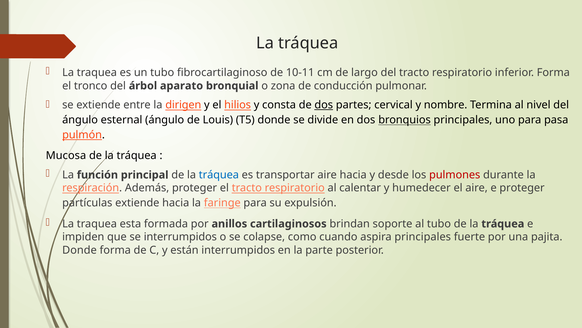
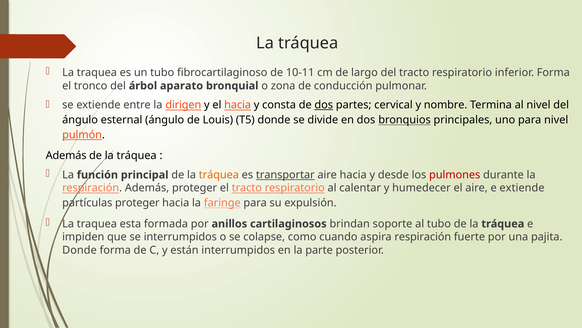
el hilios: hilios -> hacia
para pasa: pasa -> nivel
Mucosa at (66, 155): Mucosa -> Además
tráquea at (219, 175) colour: blue -> orange
transportar underline: none -> present
e proteger: proteger -> extiende
partículas extiende: extiende -> proteger
aspira principales: principales -> respiración
